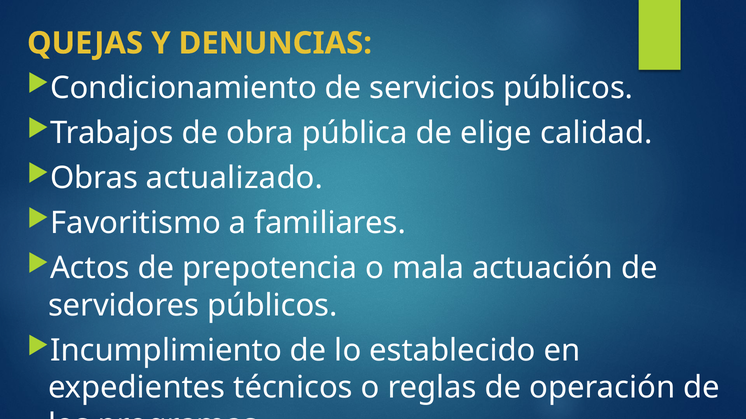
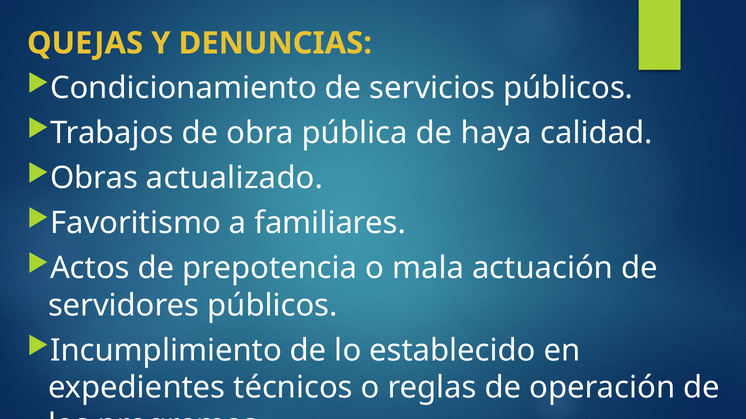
elige: elige -> haya
